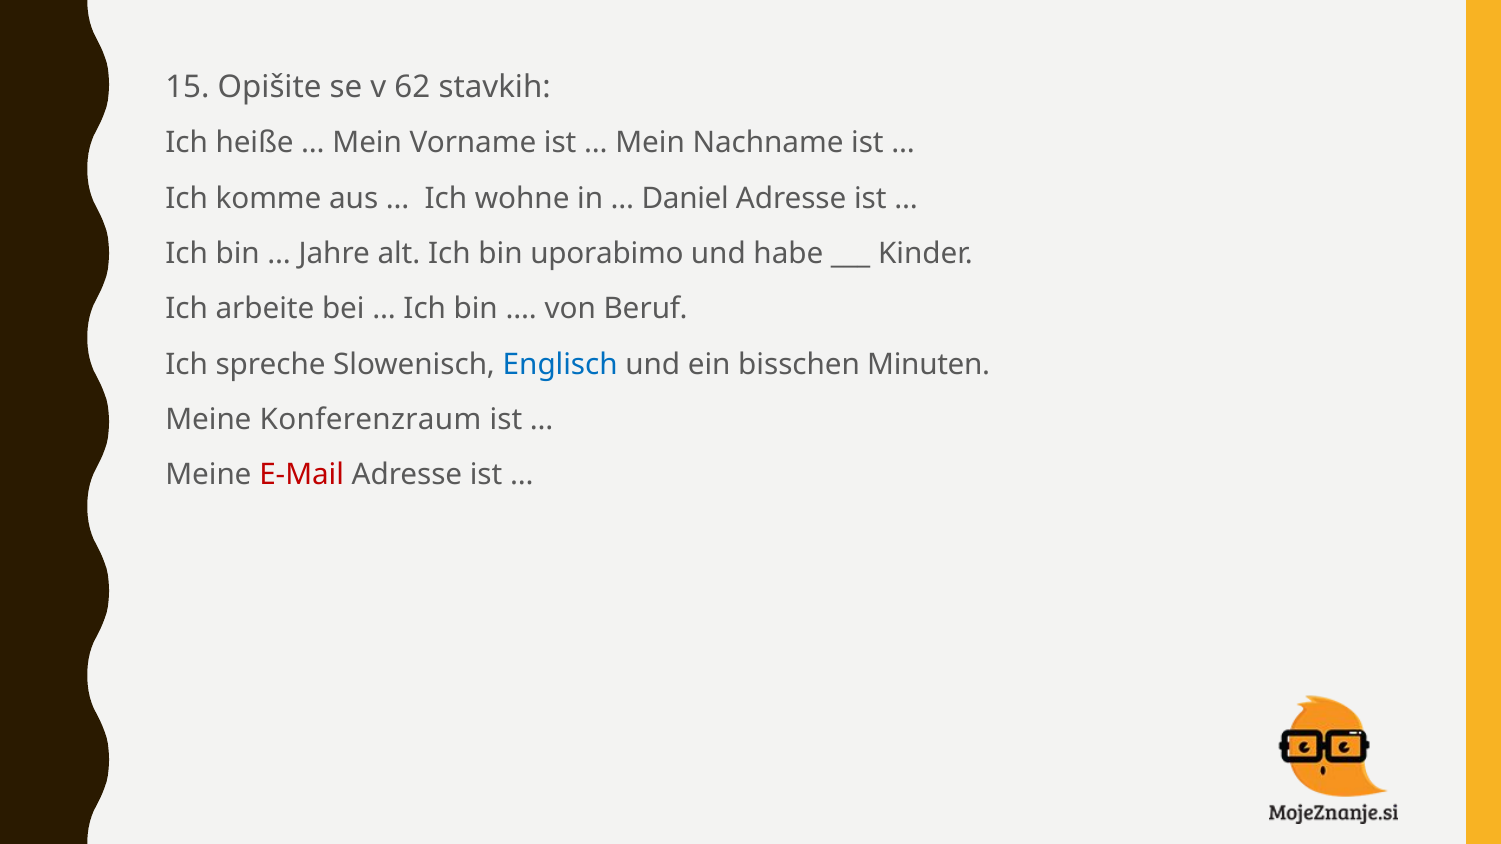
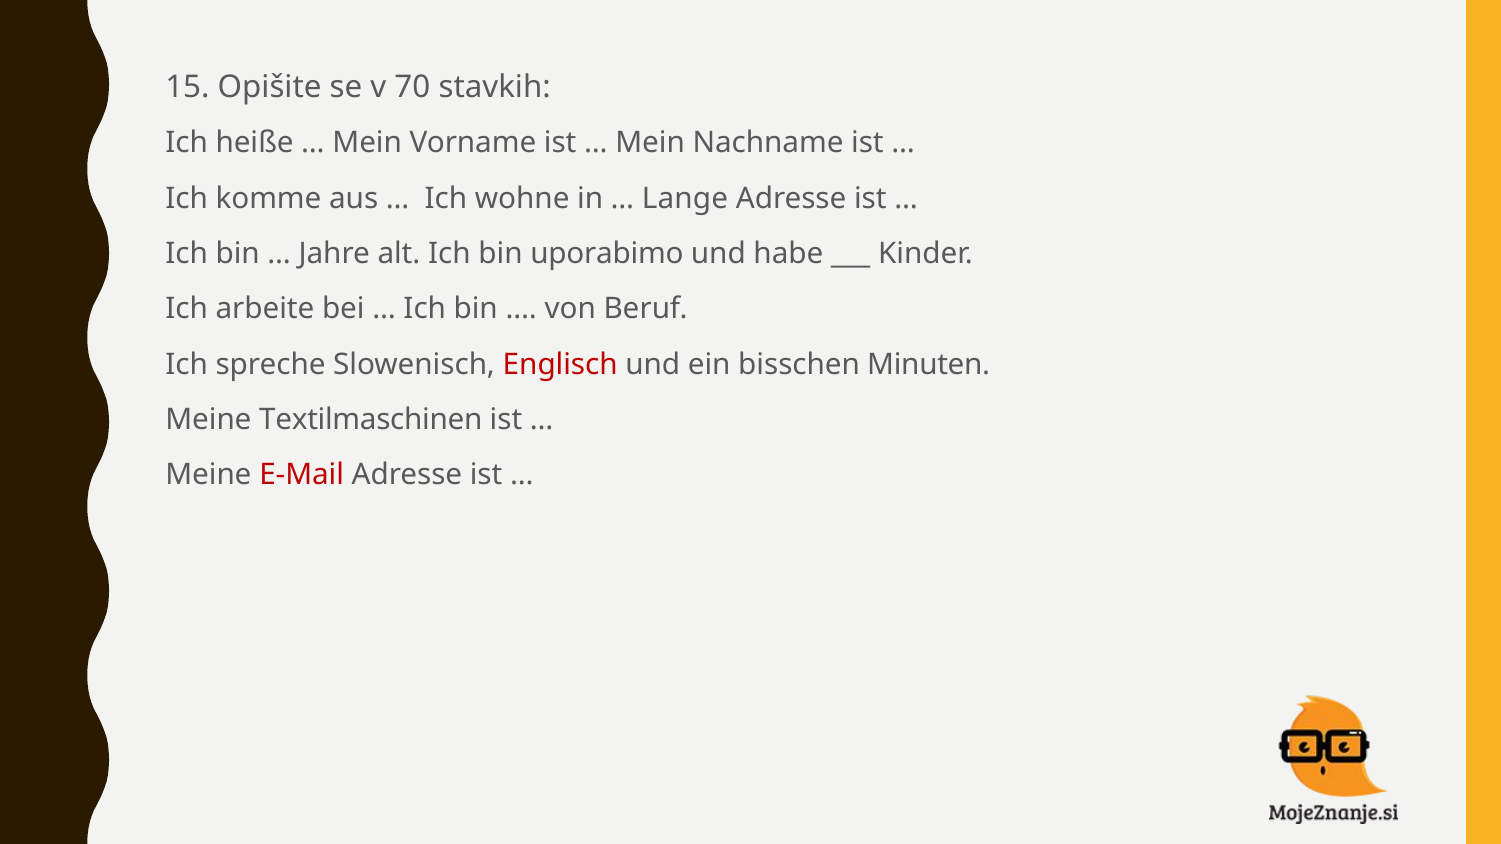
62: 62 -> 70
Daniel: Daniel -> Lange
Englisch colour: blue -> red
Konferenzraum: Konferenzraum -> Textilmaschinen
